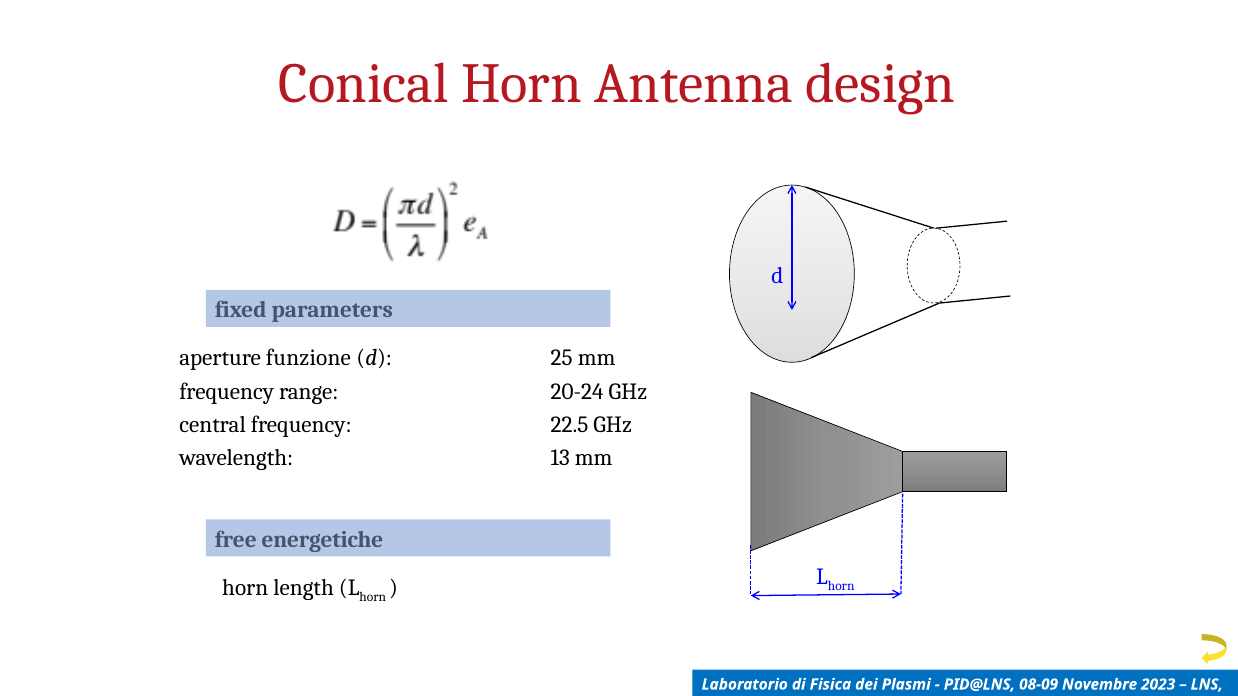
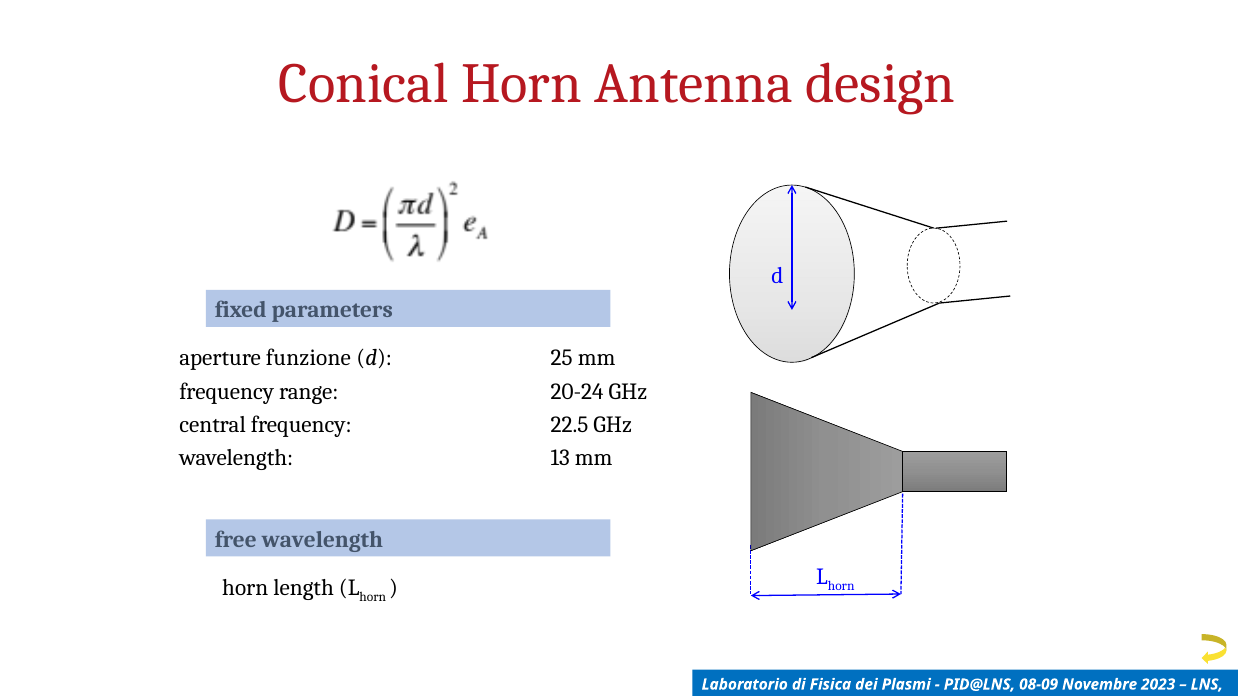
free energetiche: energetiche -> wavelength
